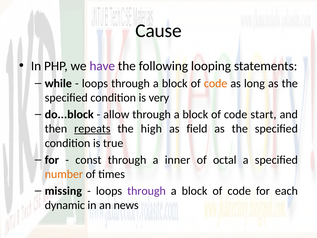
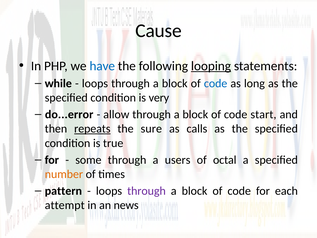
have colour: purple -> blue
looping underline: none -> present
code at (216, 83) colour: orange -> blue
do...block: do...block -> do...error
high: high -> sure
field: field -> calls
const: const -> some
inner: inner -> users
missing: missing -> pattern
dynamic: dynamic -> attempt
